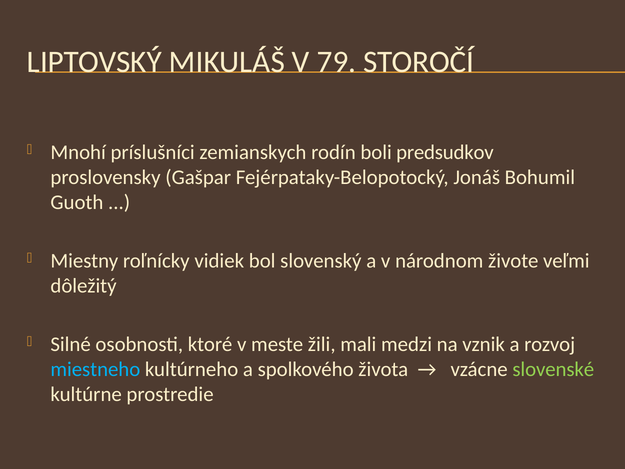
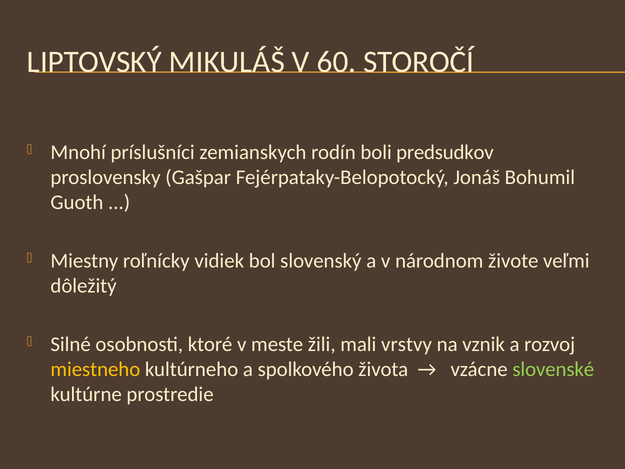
79: 79 -> 60
medzi: medzi -> vrstvy
miestneho colour: light blue -> yellow
